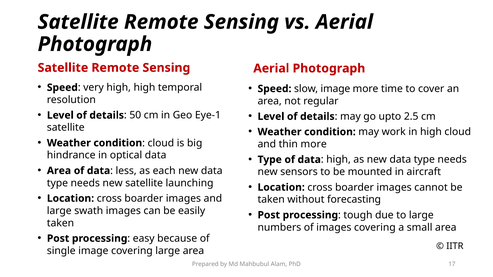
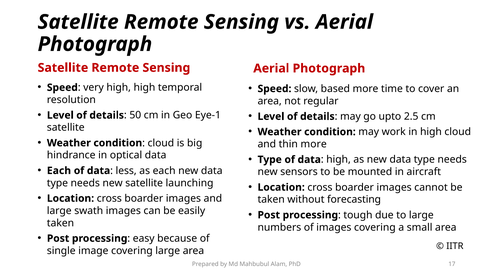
slow image: image -> based
Area at (59, 171): Area -> Each
